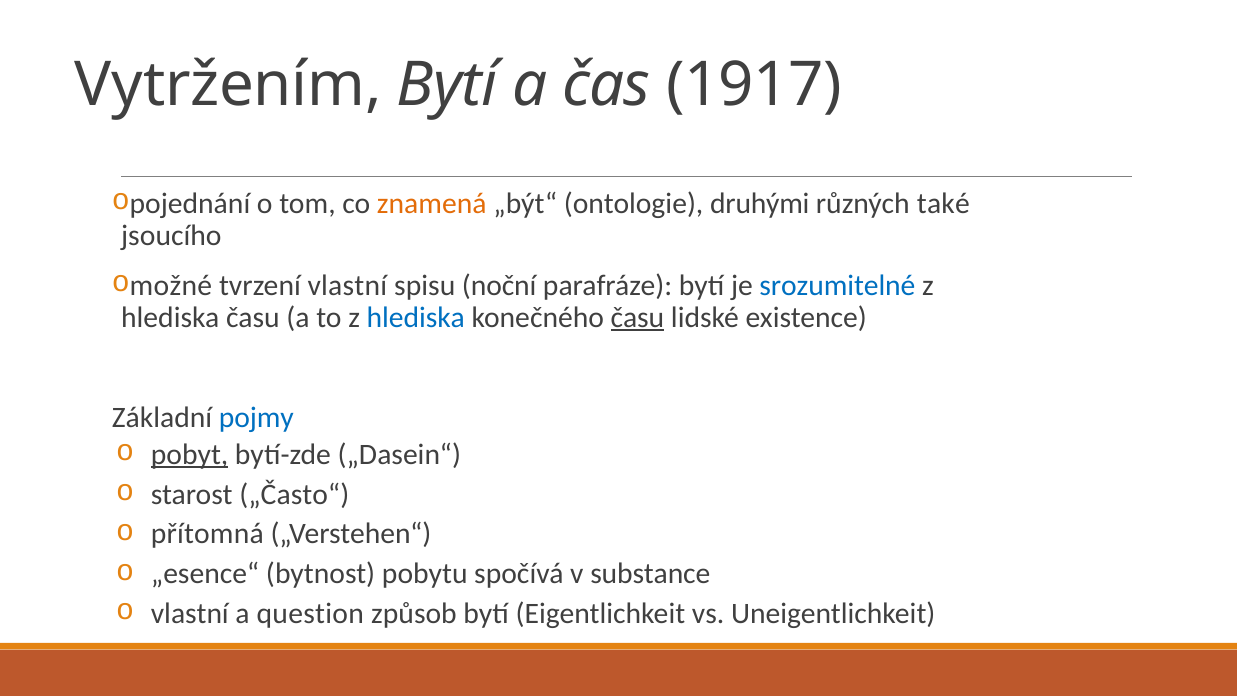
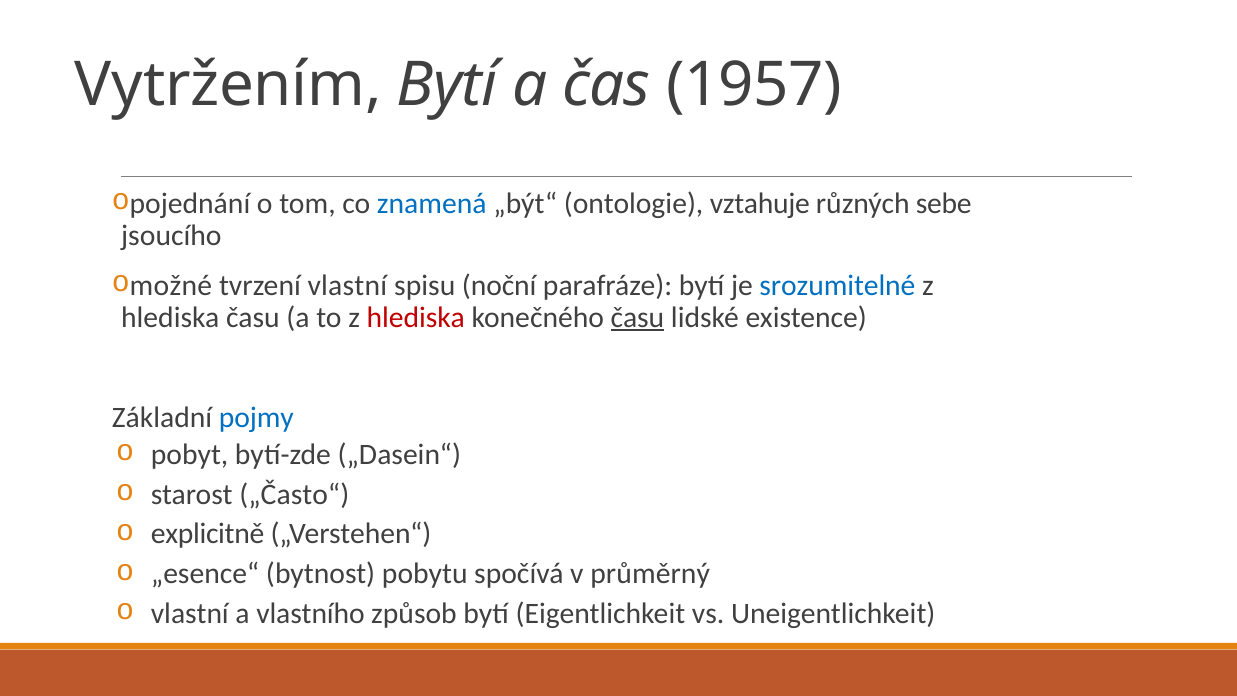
1917: 1917 -> 1957
znamená colour: orange -> blue
druhými: druhými -> vztahuje
také: také -> sebe
hlediska at (416, 317) colour: blue -> red
pobyt underline: present -> none
přítomná: přítomná -> explicitně
substance: substance -> průměrný
question: question -> vlastního
